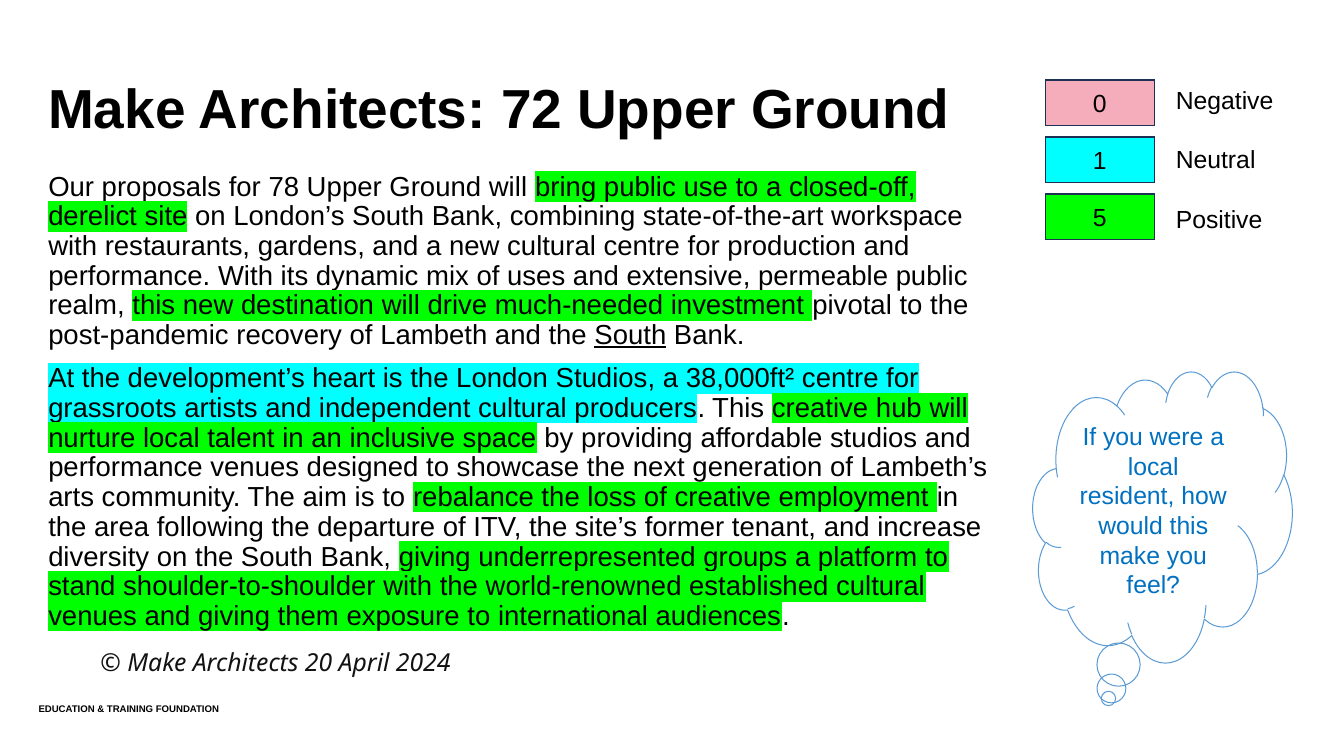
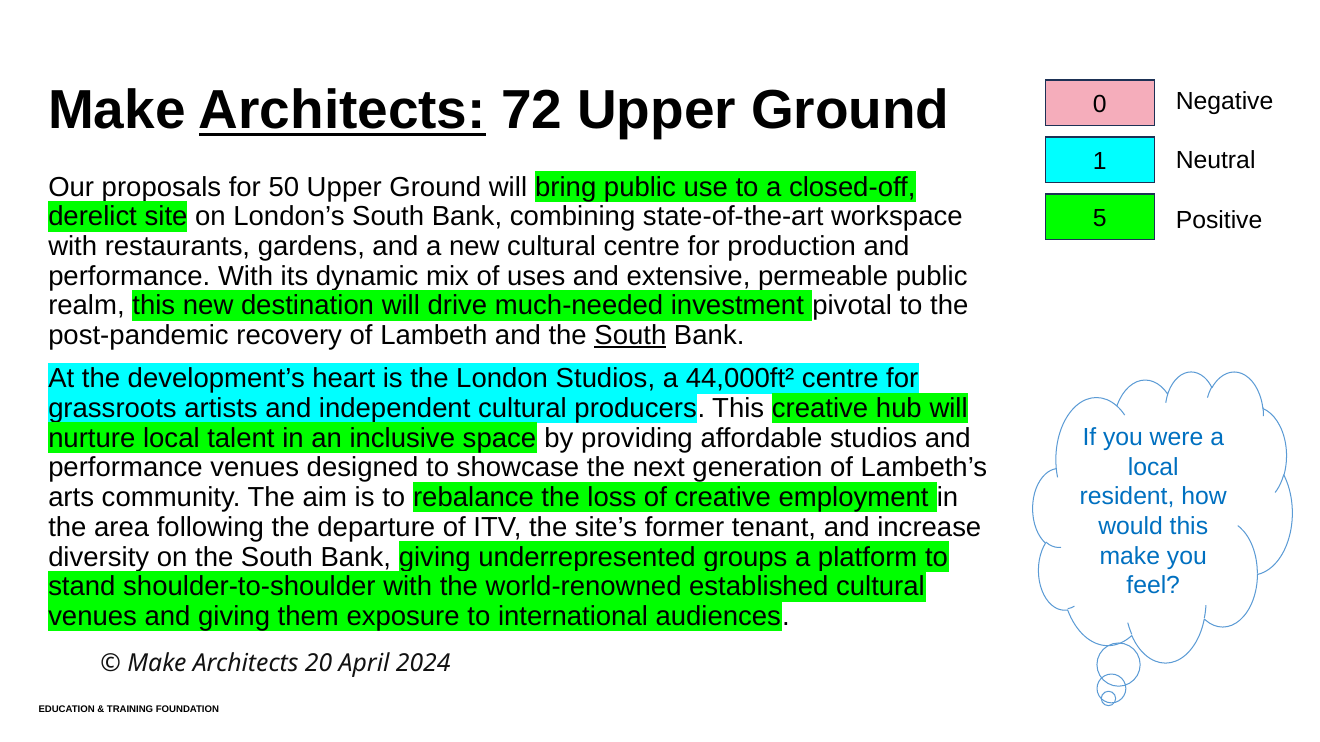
Architects at (342, 111) underline: none -> present
78: 78 -> 50
38,000ft²: 38,000ft² -> 44,000ft²
